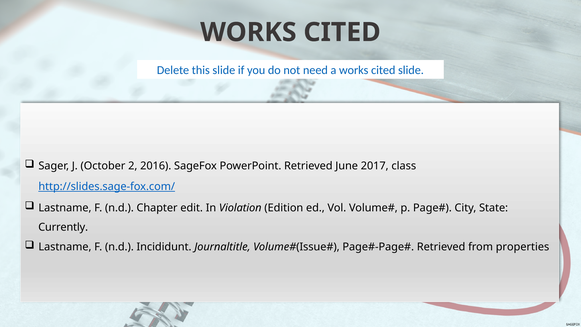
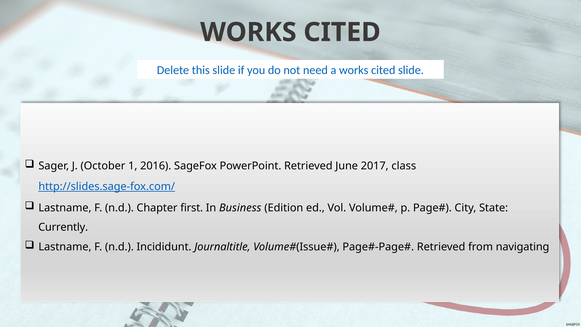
2: 2 -> 1
edit: edit -> first
Violation: Violation -> Business
properties: properties -> navigating
